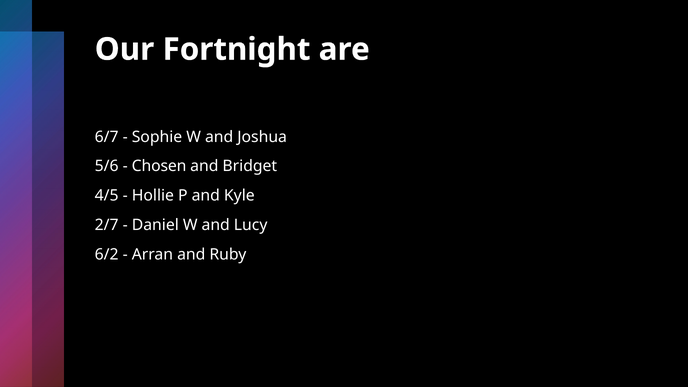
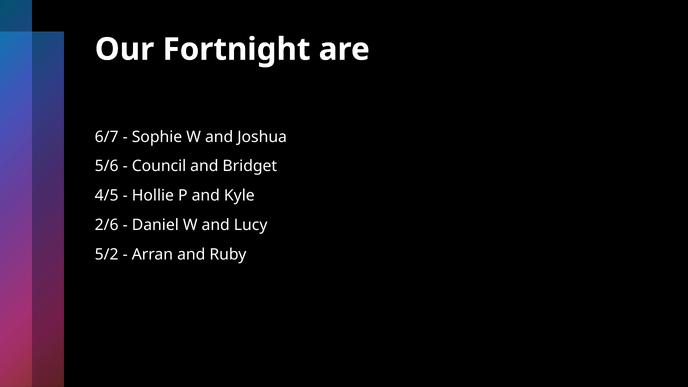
Chosen: Chosen -> Council
2/7: 2/7 -> 2/6
6/2: 6/2 -> 5/2
